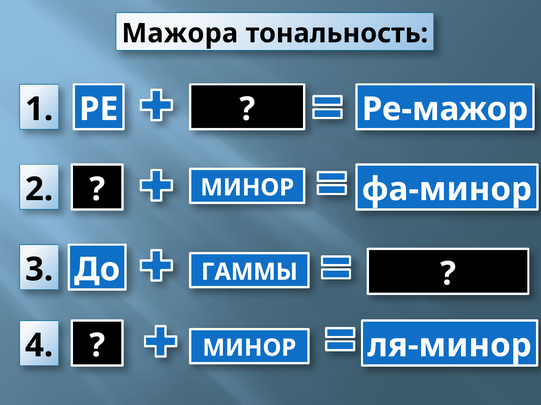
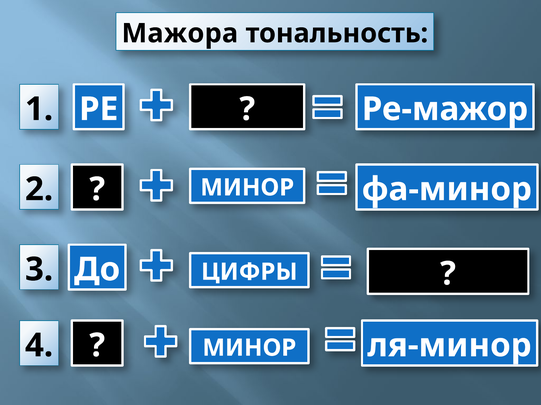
ГАММЫ: ГАММЫ -> ЦИФРЫ
